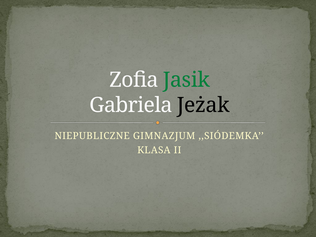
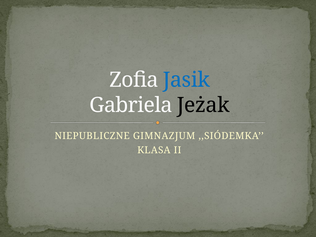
Jasik colour: green -> blue
